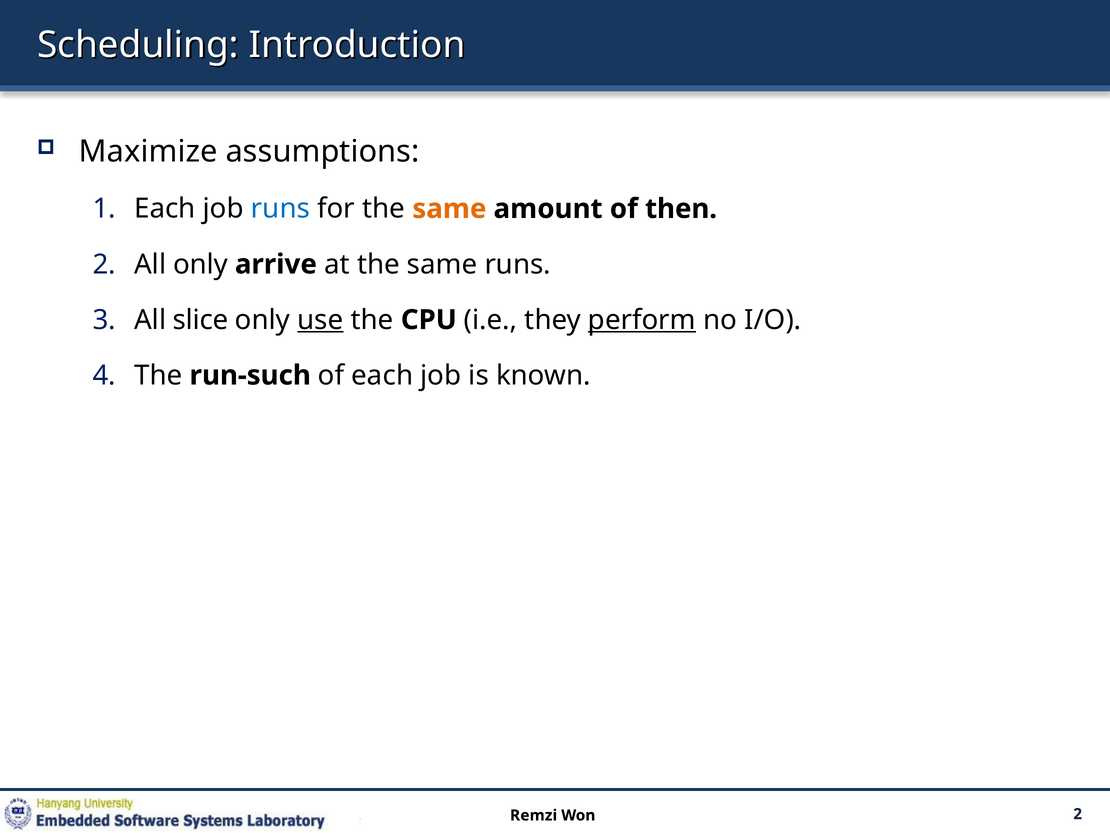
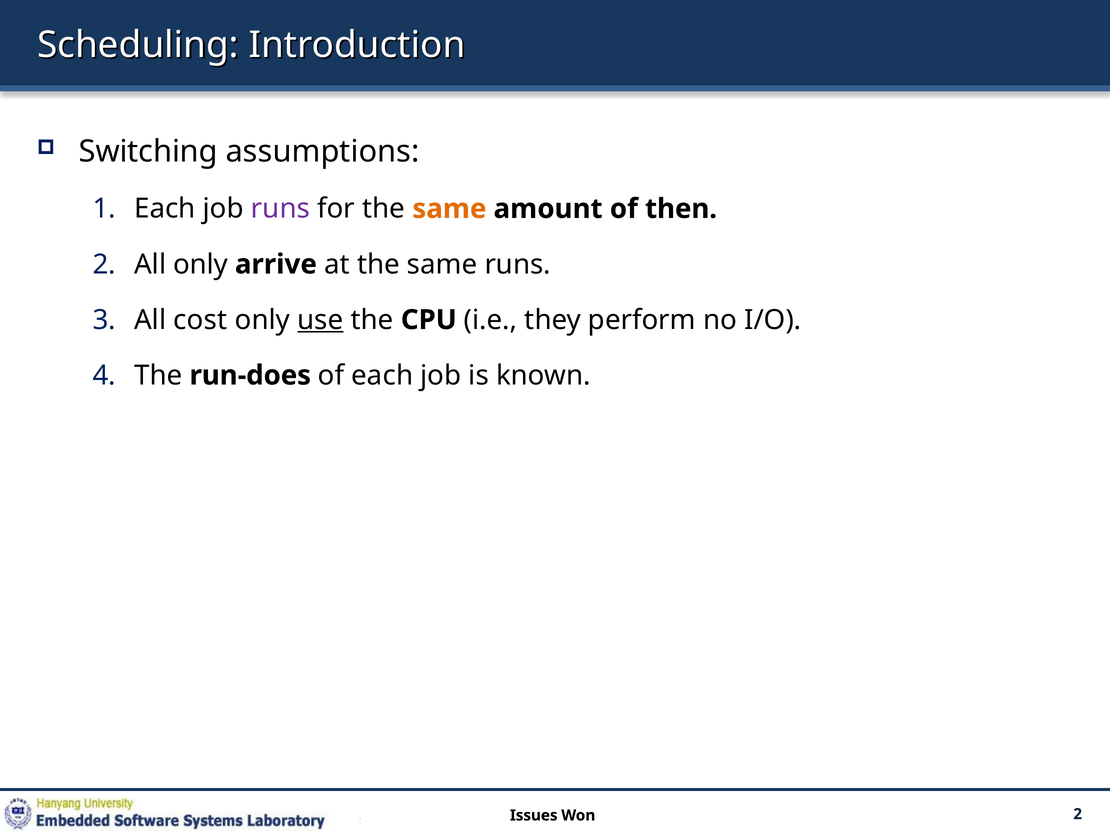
Maximize: Maximize -> Switching
runs at (280, 209) colour: blue -> purple
slice: slice -> cost
perform underline: present -> none
run-such: run-such -> run-does
Remzi: Remzi -> Issues
